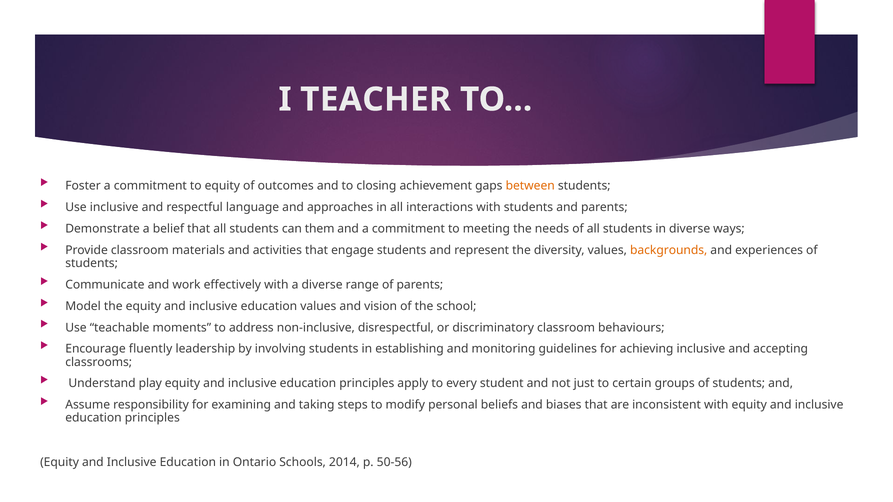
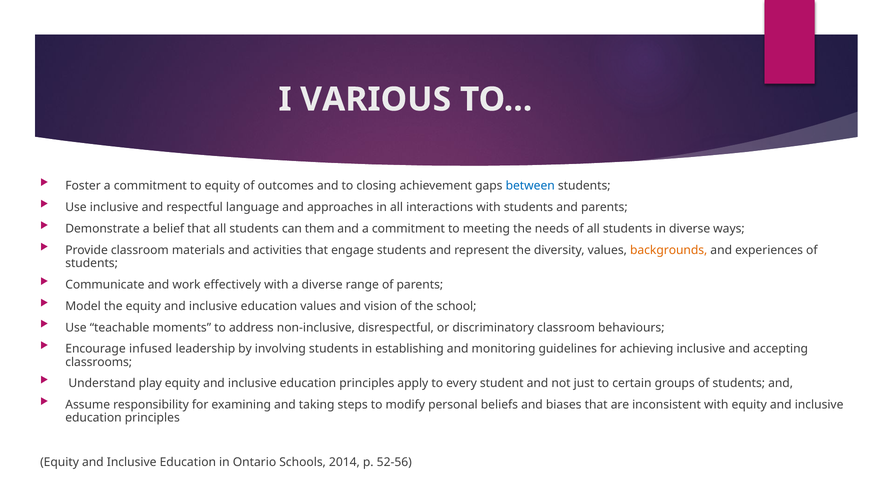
TEACHER: TEACHER -> VARIOUS
between colour: orange -> blue
fluently: fluently -> infused
50-56: 50-56 -> 52-56
